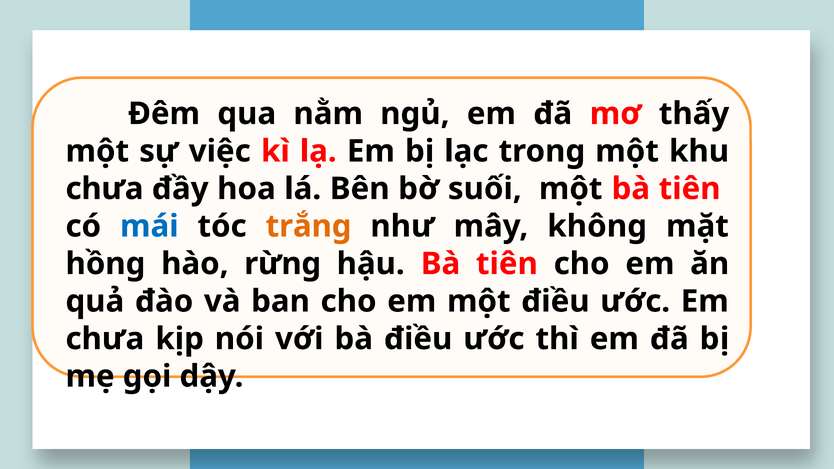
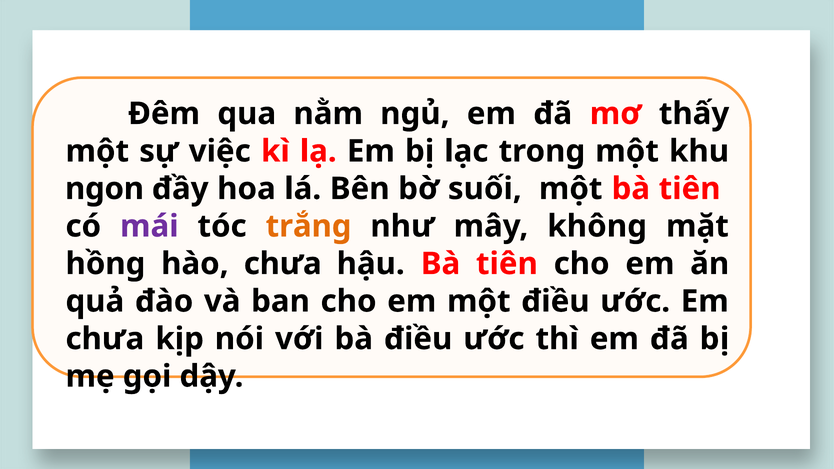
chưa at (105, 189): chưa -> ngon
mái colour: blue -> purple
hào rừng: rừng -> chưa
